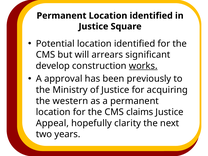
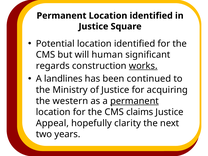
arrears: arrears -> human
develop: develop -> regards
approval: approval -> landlines
previously: previously -> continued
permanent at (134, 101) underline: none -> present
